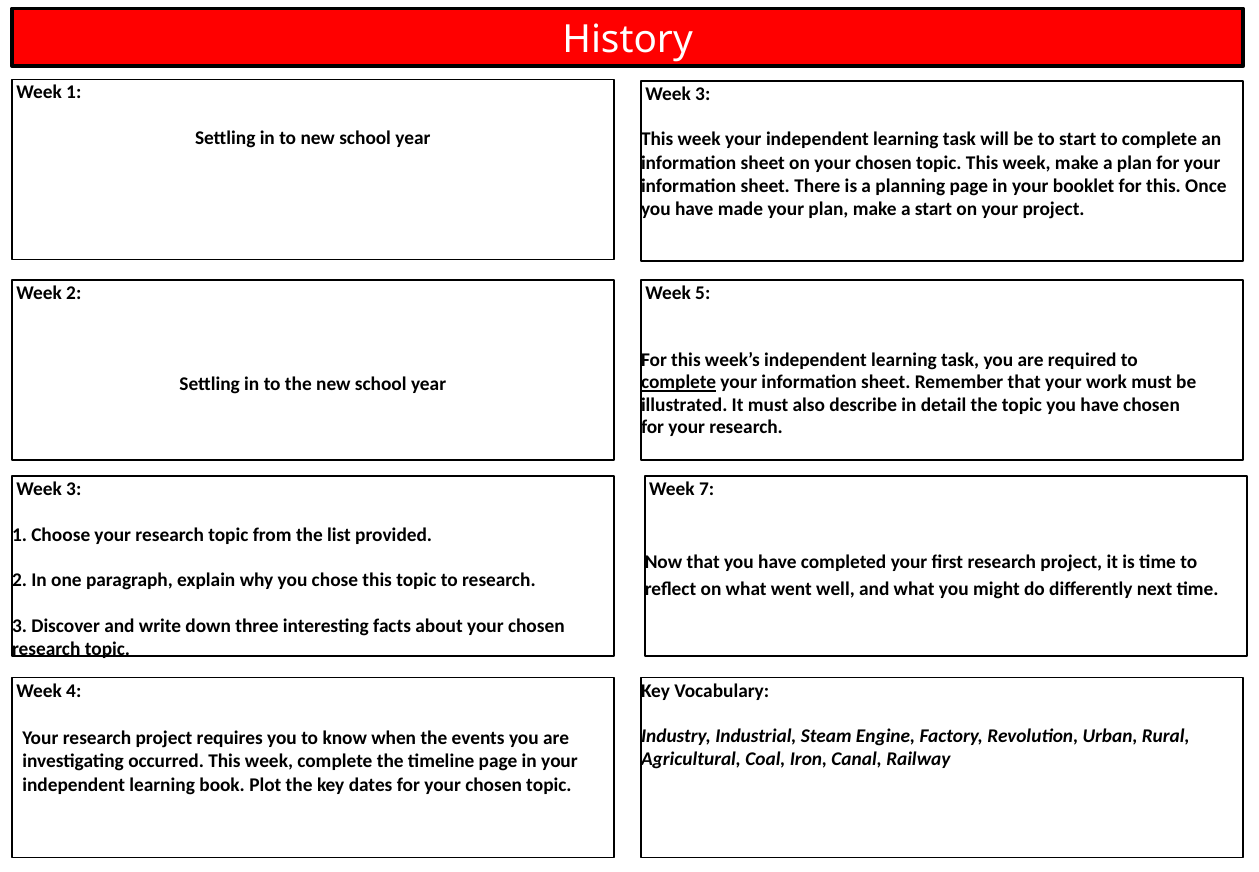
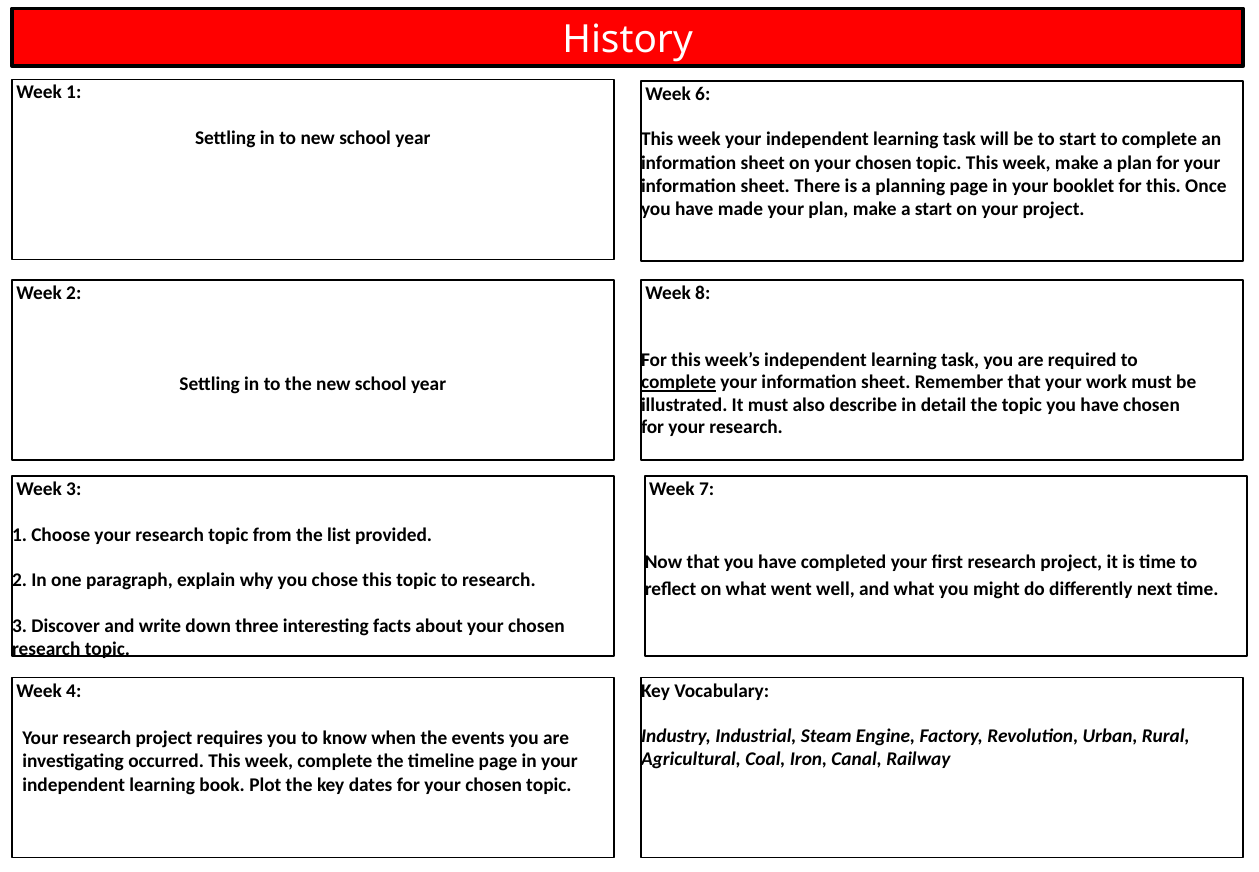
3 at (703, 94): 3 -> 6
5: 5 -> 8
